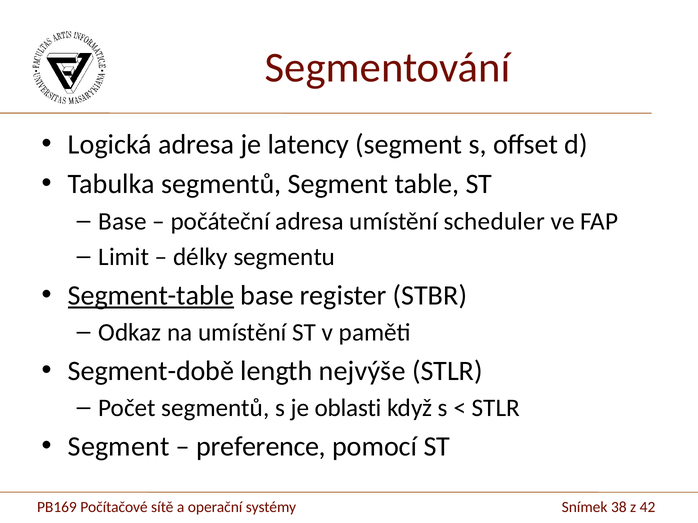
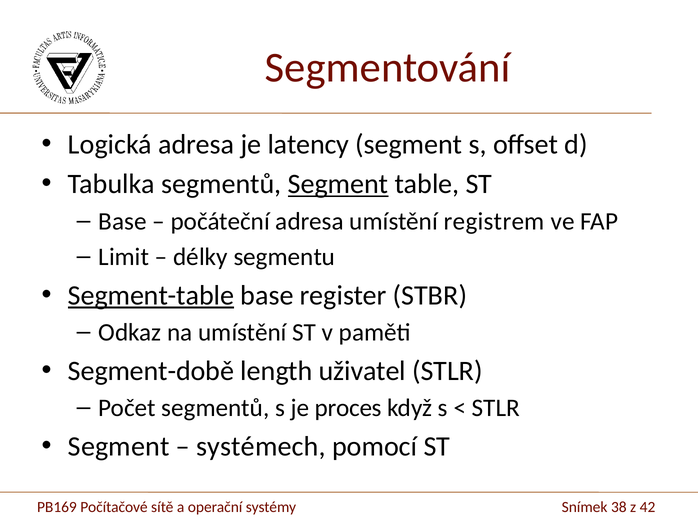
Segment at (338, 184) underline: none -> present
scheduler: scheduler -> registrem
nejvýše: nejvýše -> uživatel
oblasti: oblasti -> proces
preference: preference -> systémech
